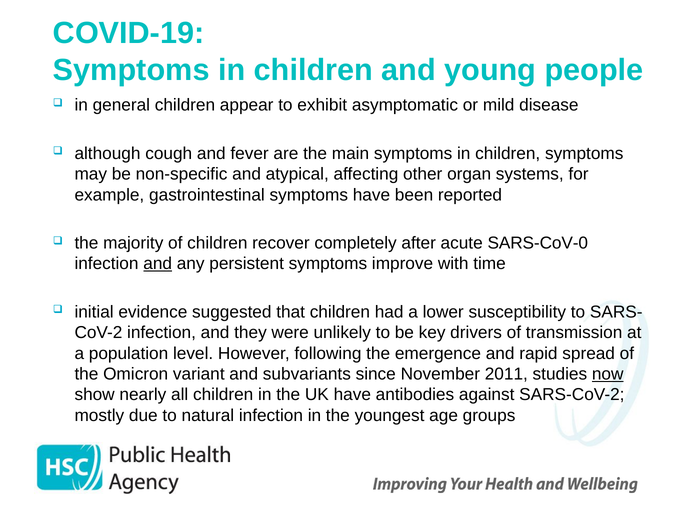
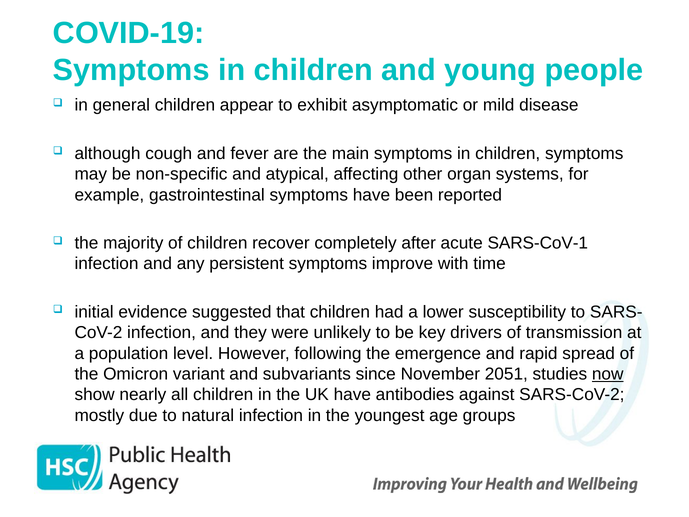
SARS-CoV-0: SARS-CoV-0 -> SARS-CoV-1
and at (158, 264) underline: present -> none
2011: 2011 -> 2051
